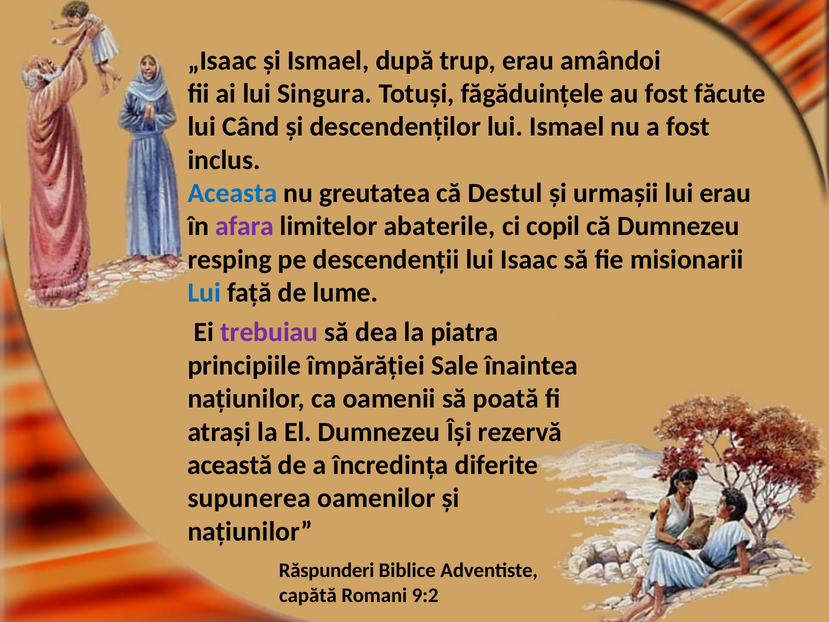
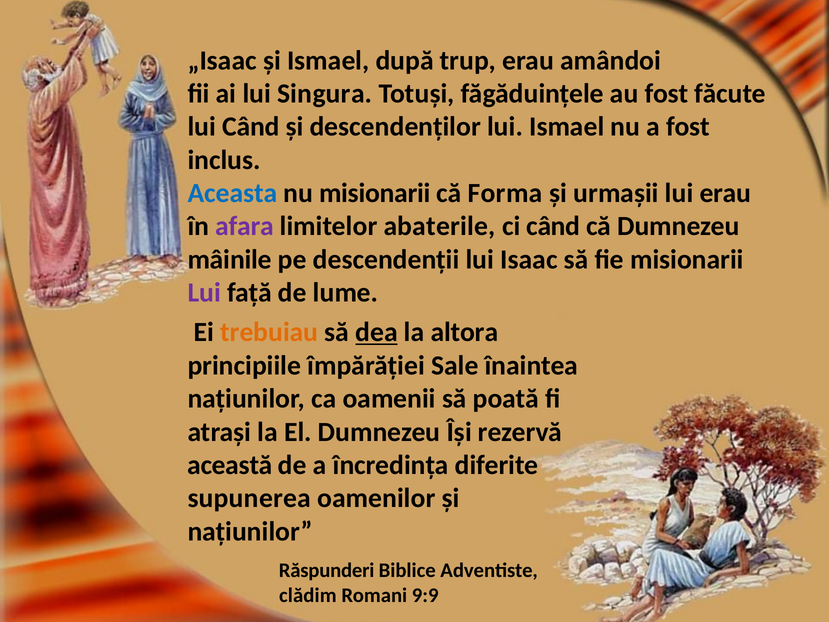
nu greutatea: greutatea -> misionarii
Destul: Destul -> Forma
ci copil: copil -> când
resping: resping -> mâinile
Lui at (204, 292) colour: blue -> purple
trebuiau colour: purple -> orange
dea underline: none -> present
piatra: piatra -> altora
capătă: capătă -> clădim
9:2: 9:2 -> 9:9
